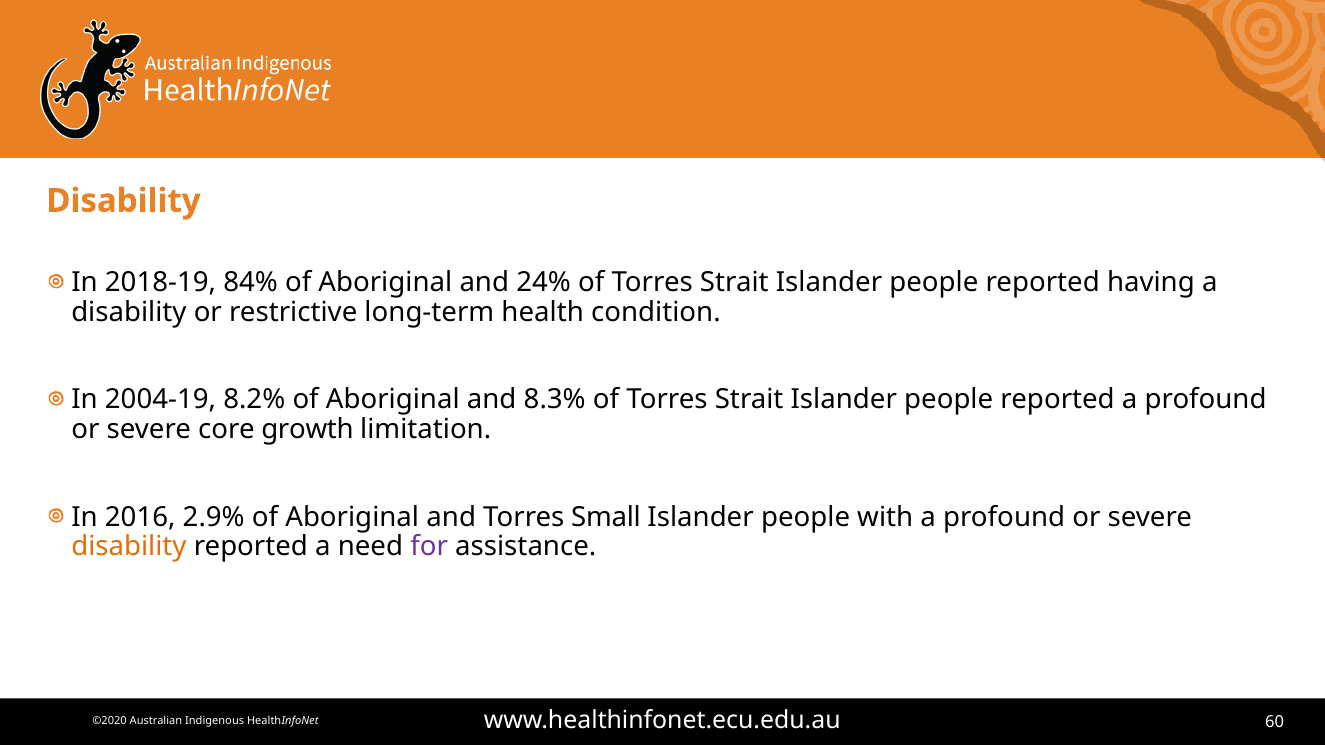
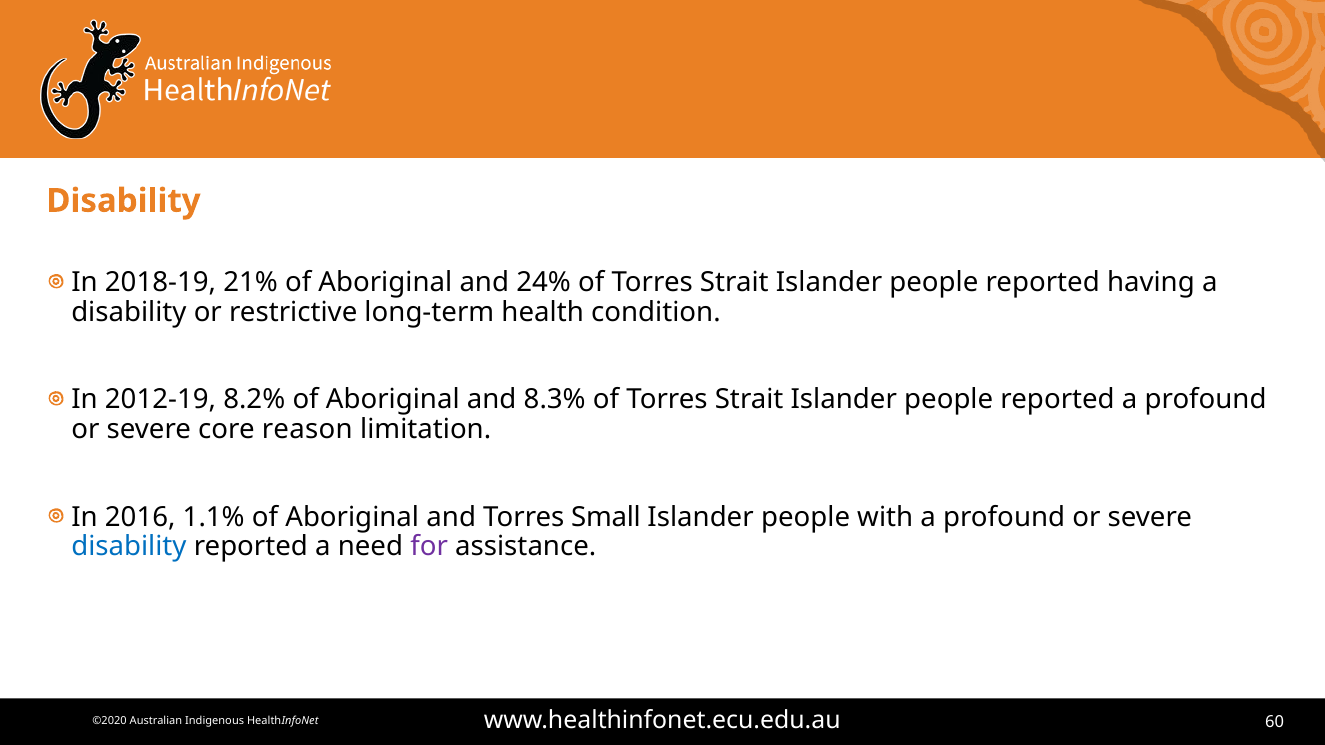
84%: 84% -> 21%
2004-19: 2004-19 -> 2012-19
growth: growth -> reason
2.9%: 2.9% -> 1.1%
disability at (129, 547) colour: orange -> blue
